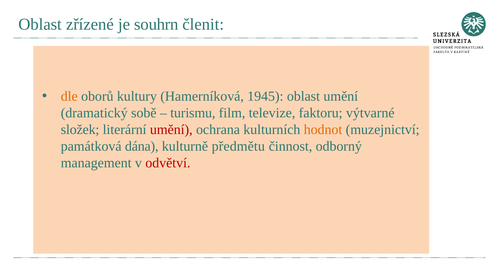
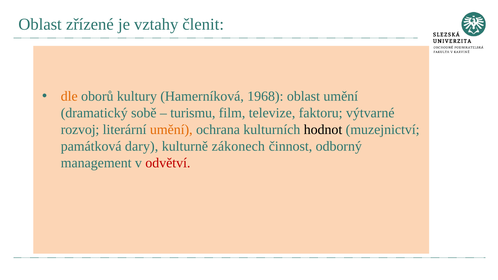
souhrn: souhrn -> vztahy
1945: 1945 -> 1968
složek: složek -> rozvoj
umění at (171, 130) colour: red -> orange
hodnot colour: orange -> black
dána: dána -> dary
předmětu: předmětu -> zákonech
